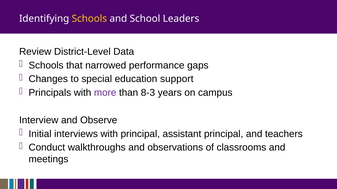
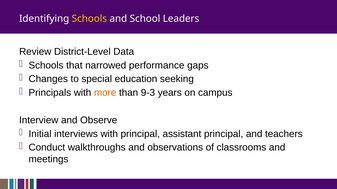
support: support -> seeking
more colour: purple -> orange
8-3: 8-3 -> 9-3
